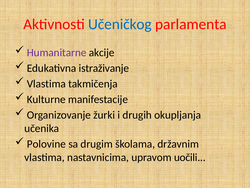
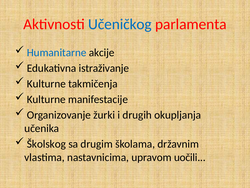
Humanitarne colour: purple -> blue
Vlastima at (46, 84): Vlastima -> Kulturne
Polovine: Polovine -> Školskog
